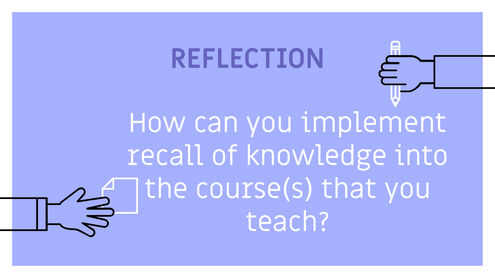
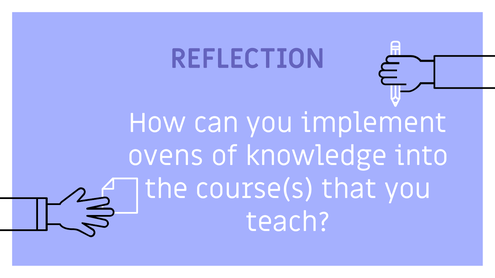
recall: recall -> ovens
